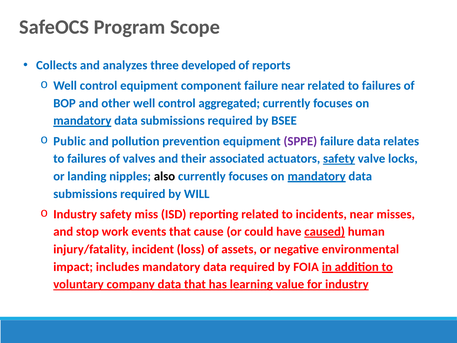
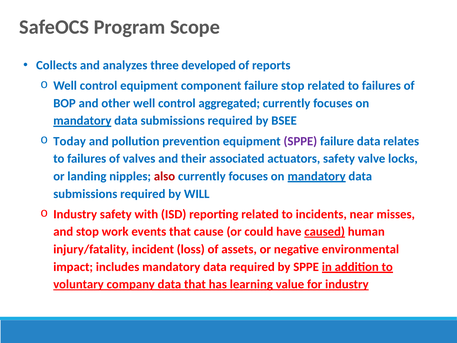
failure near: near -> stop
Public: Public -> Today
safety at (339, 159) underline: present -> none
also colour: black -> red
miss: miss -> with
by FOIA: FOIA -> SPPE
